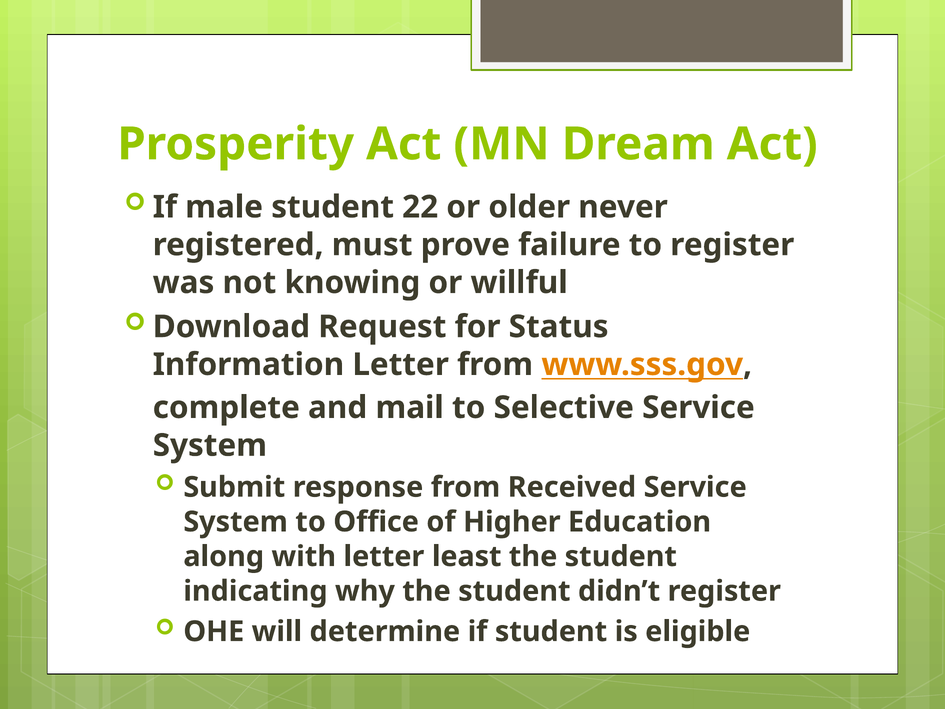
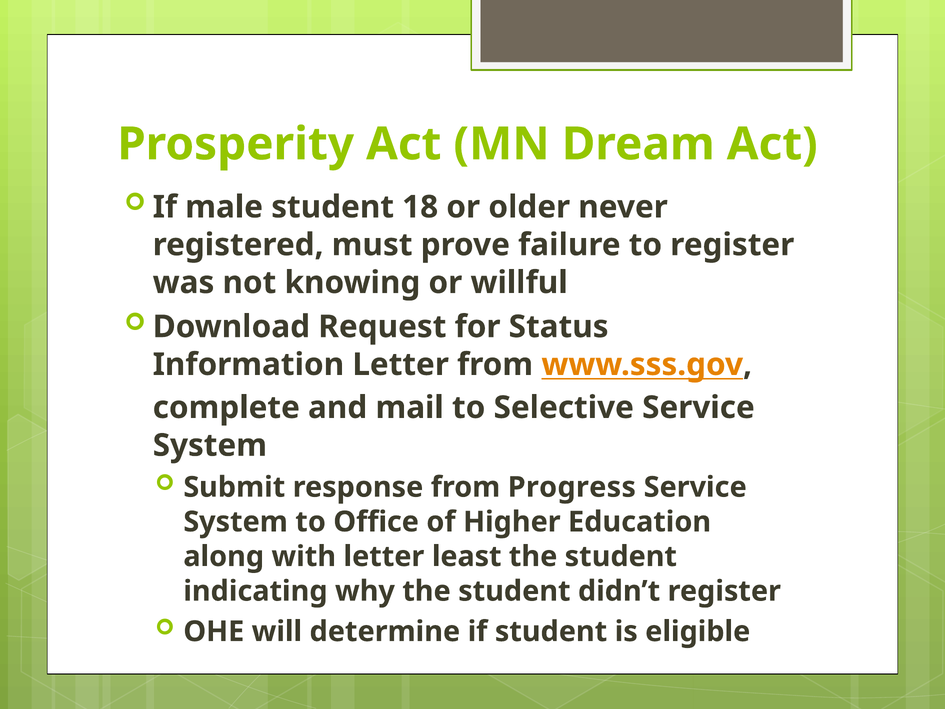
22: 22 -> 18
Received: Received -> Progress
